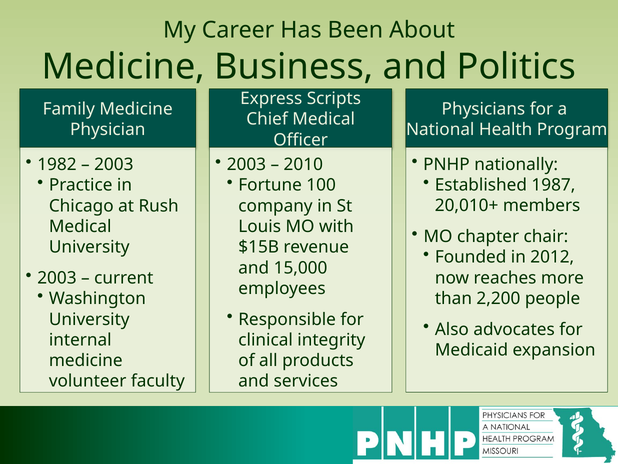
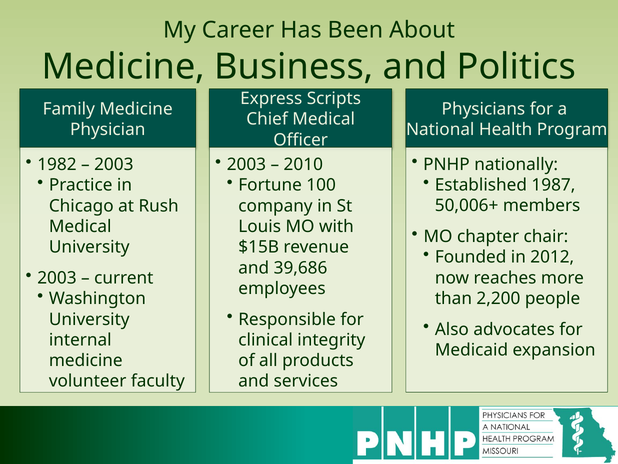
20,010+: 20,010+ -> 50,006+
15,000: 15,000 -> 39,686
